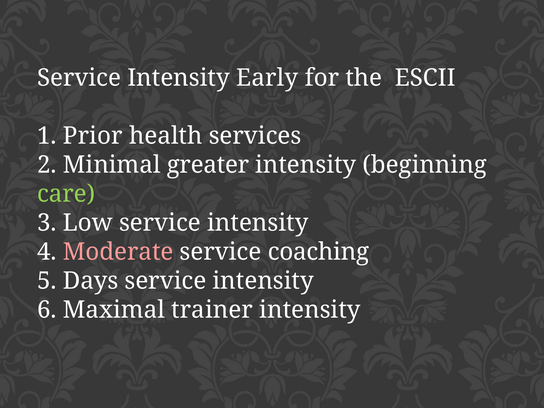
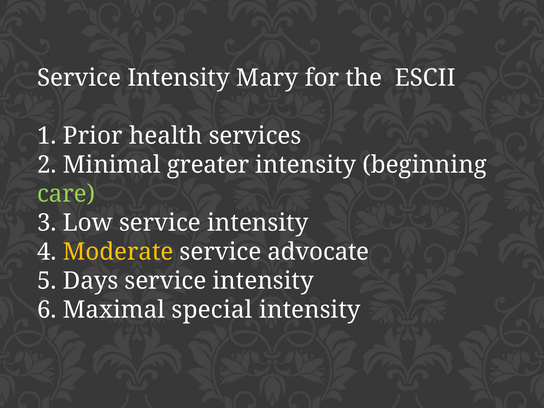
Early: Early -> Mary
Moderate colour: pink -> yellow
coaching: coaching -> advocate
trainer: trainer -> special
